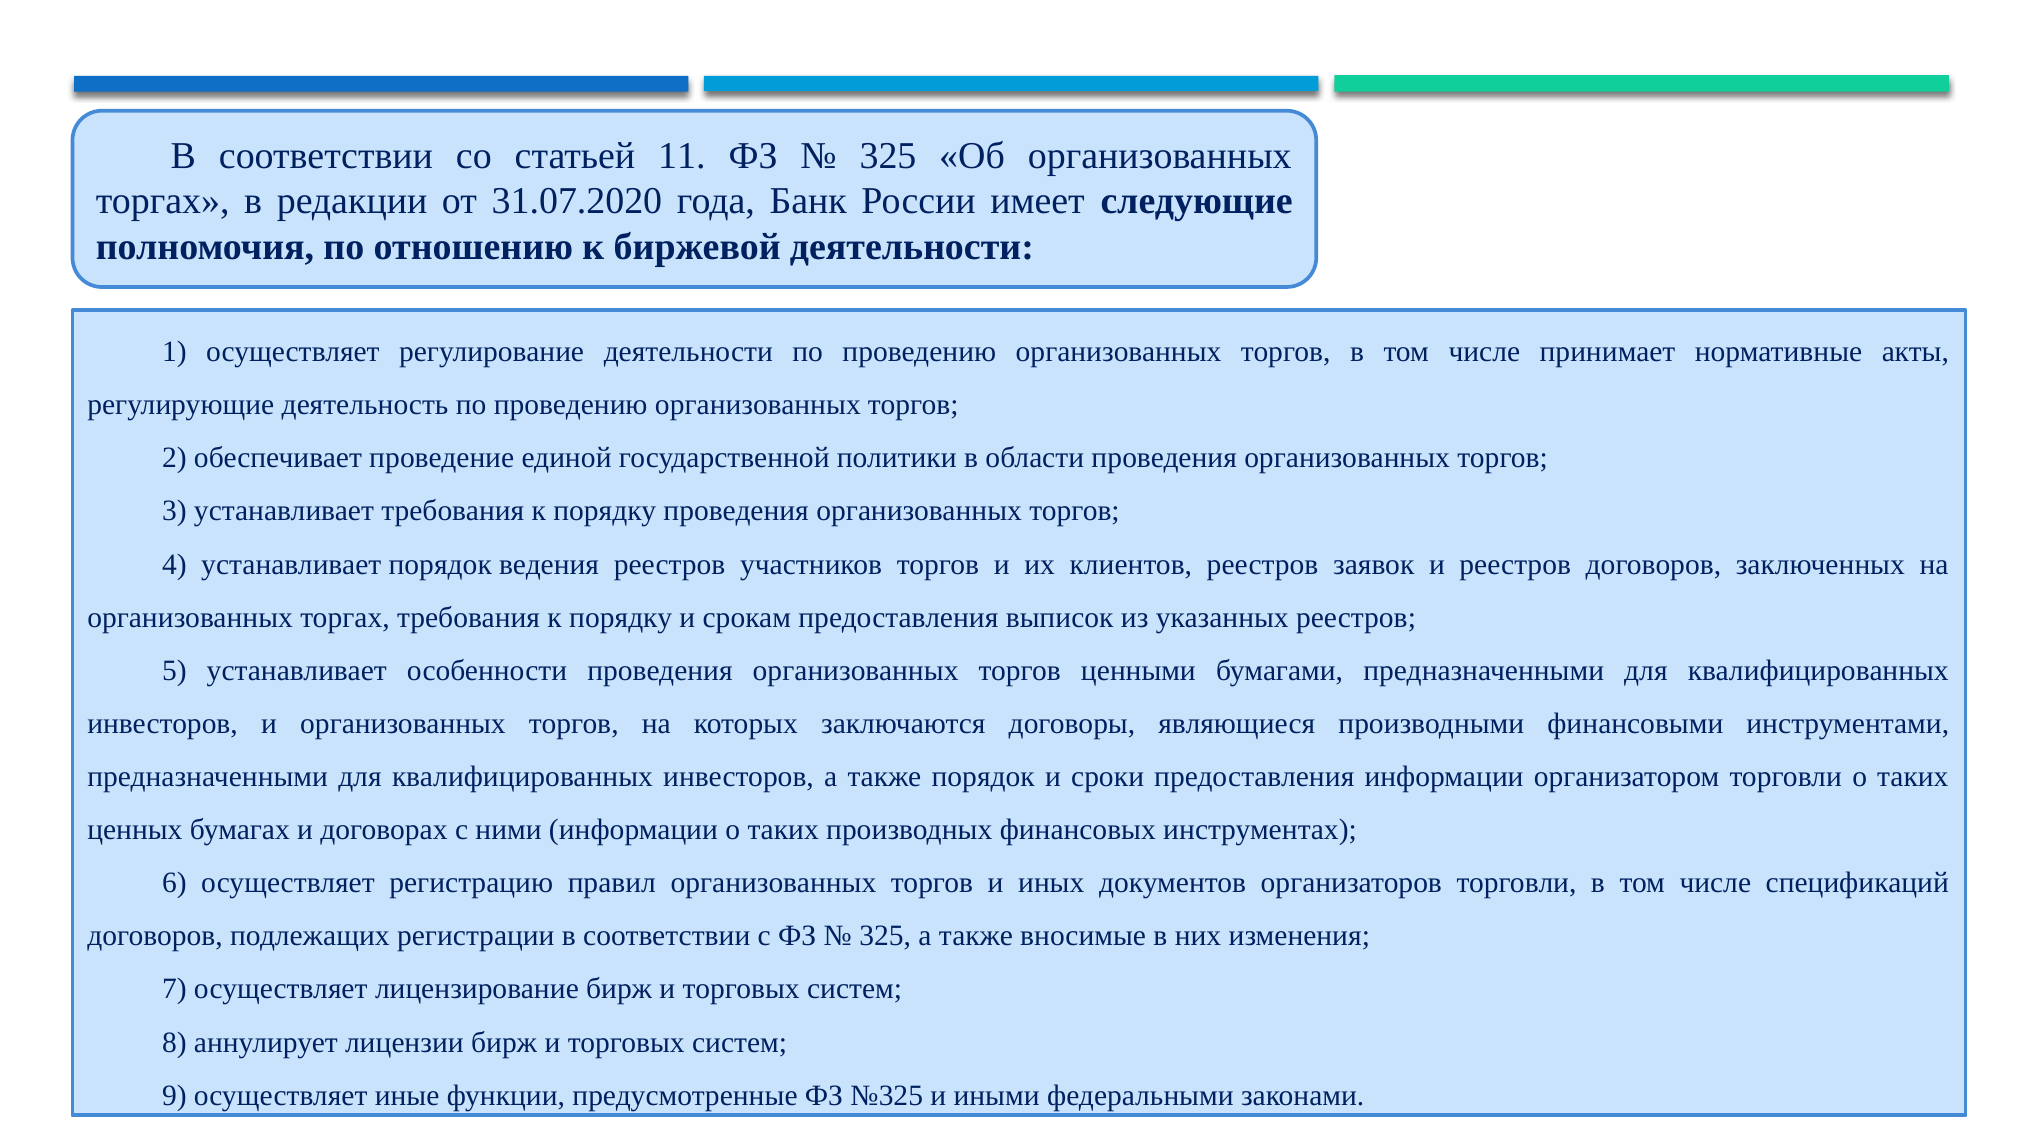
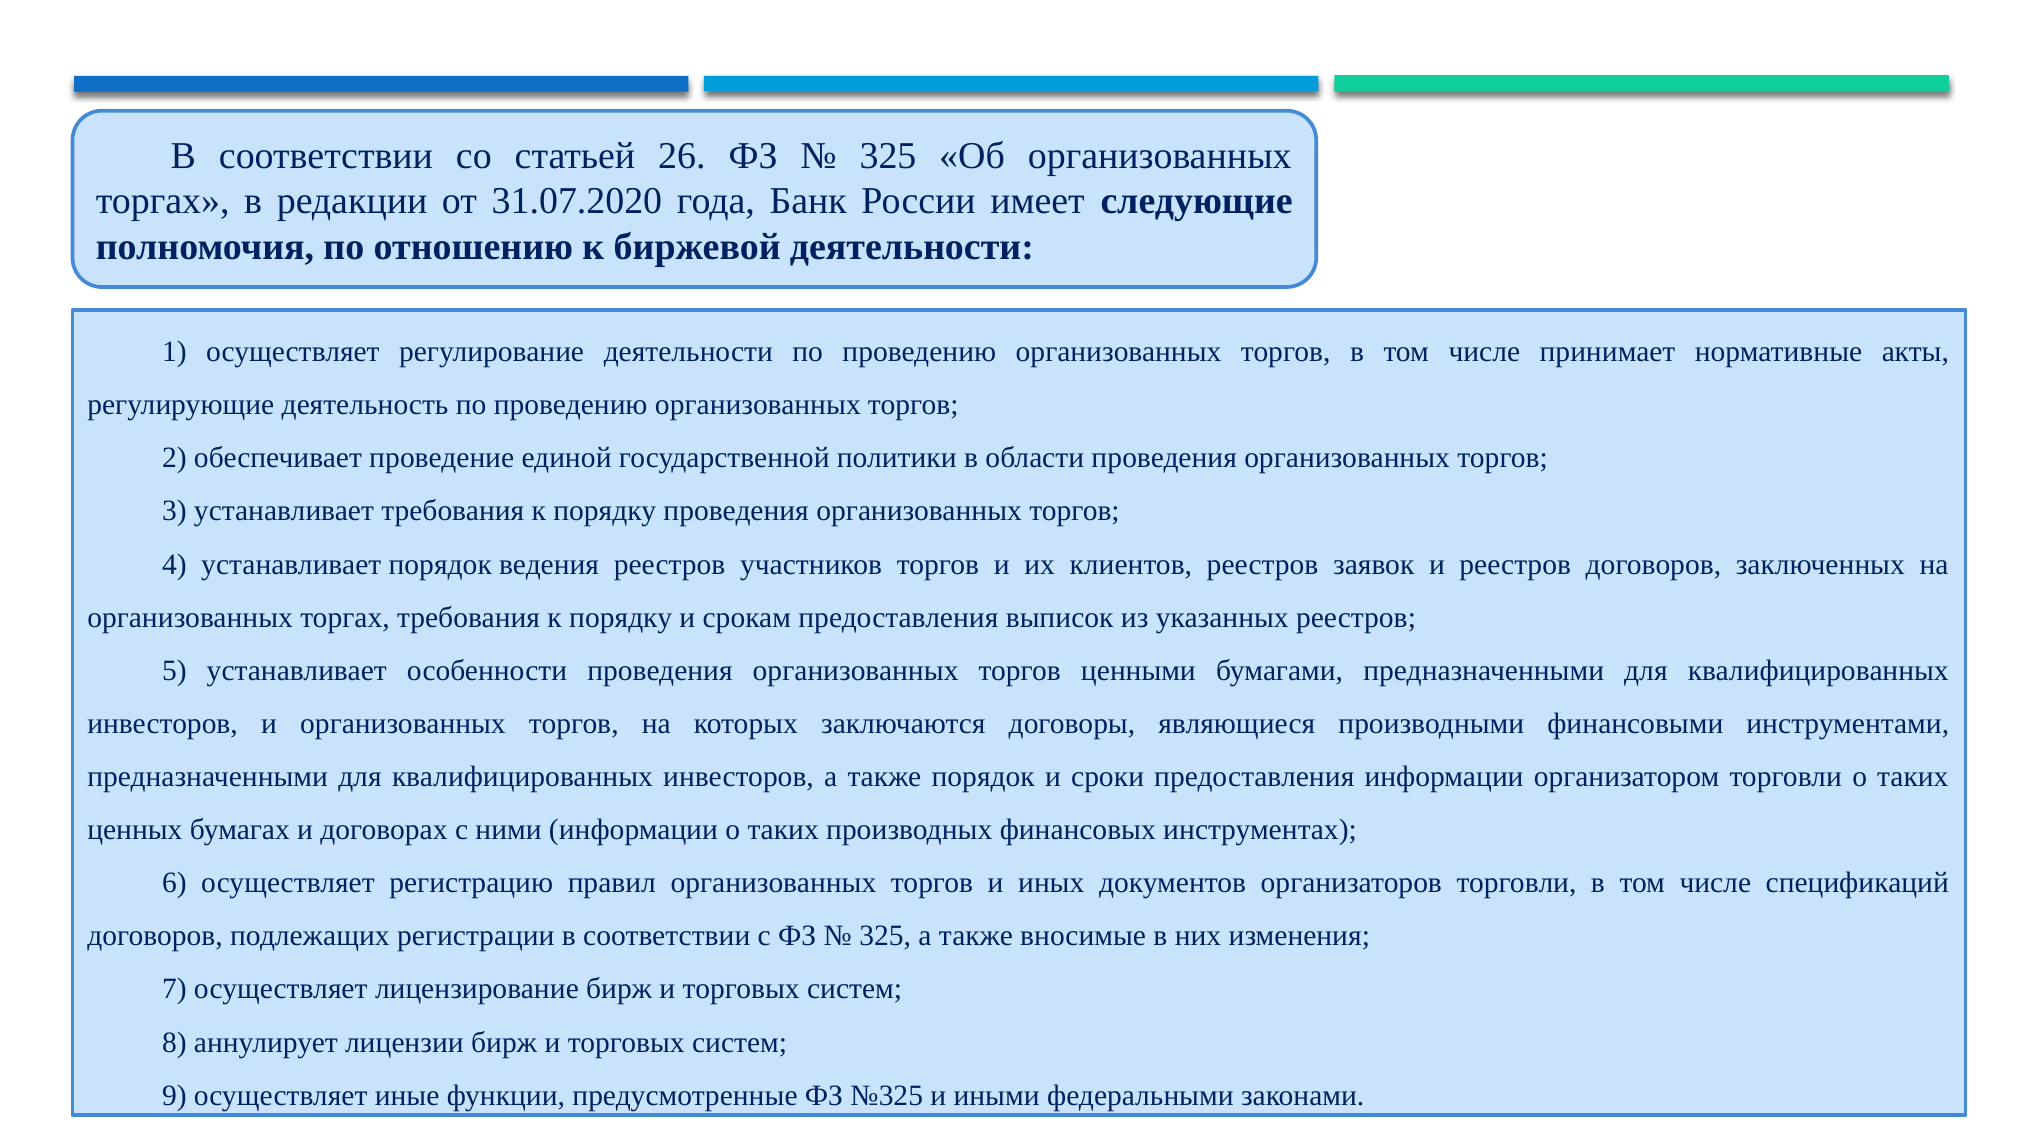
11: 11 -> 26
